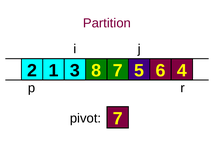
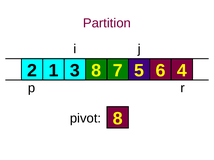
pivot 7: 7 -> 8
